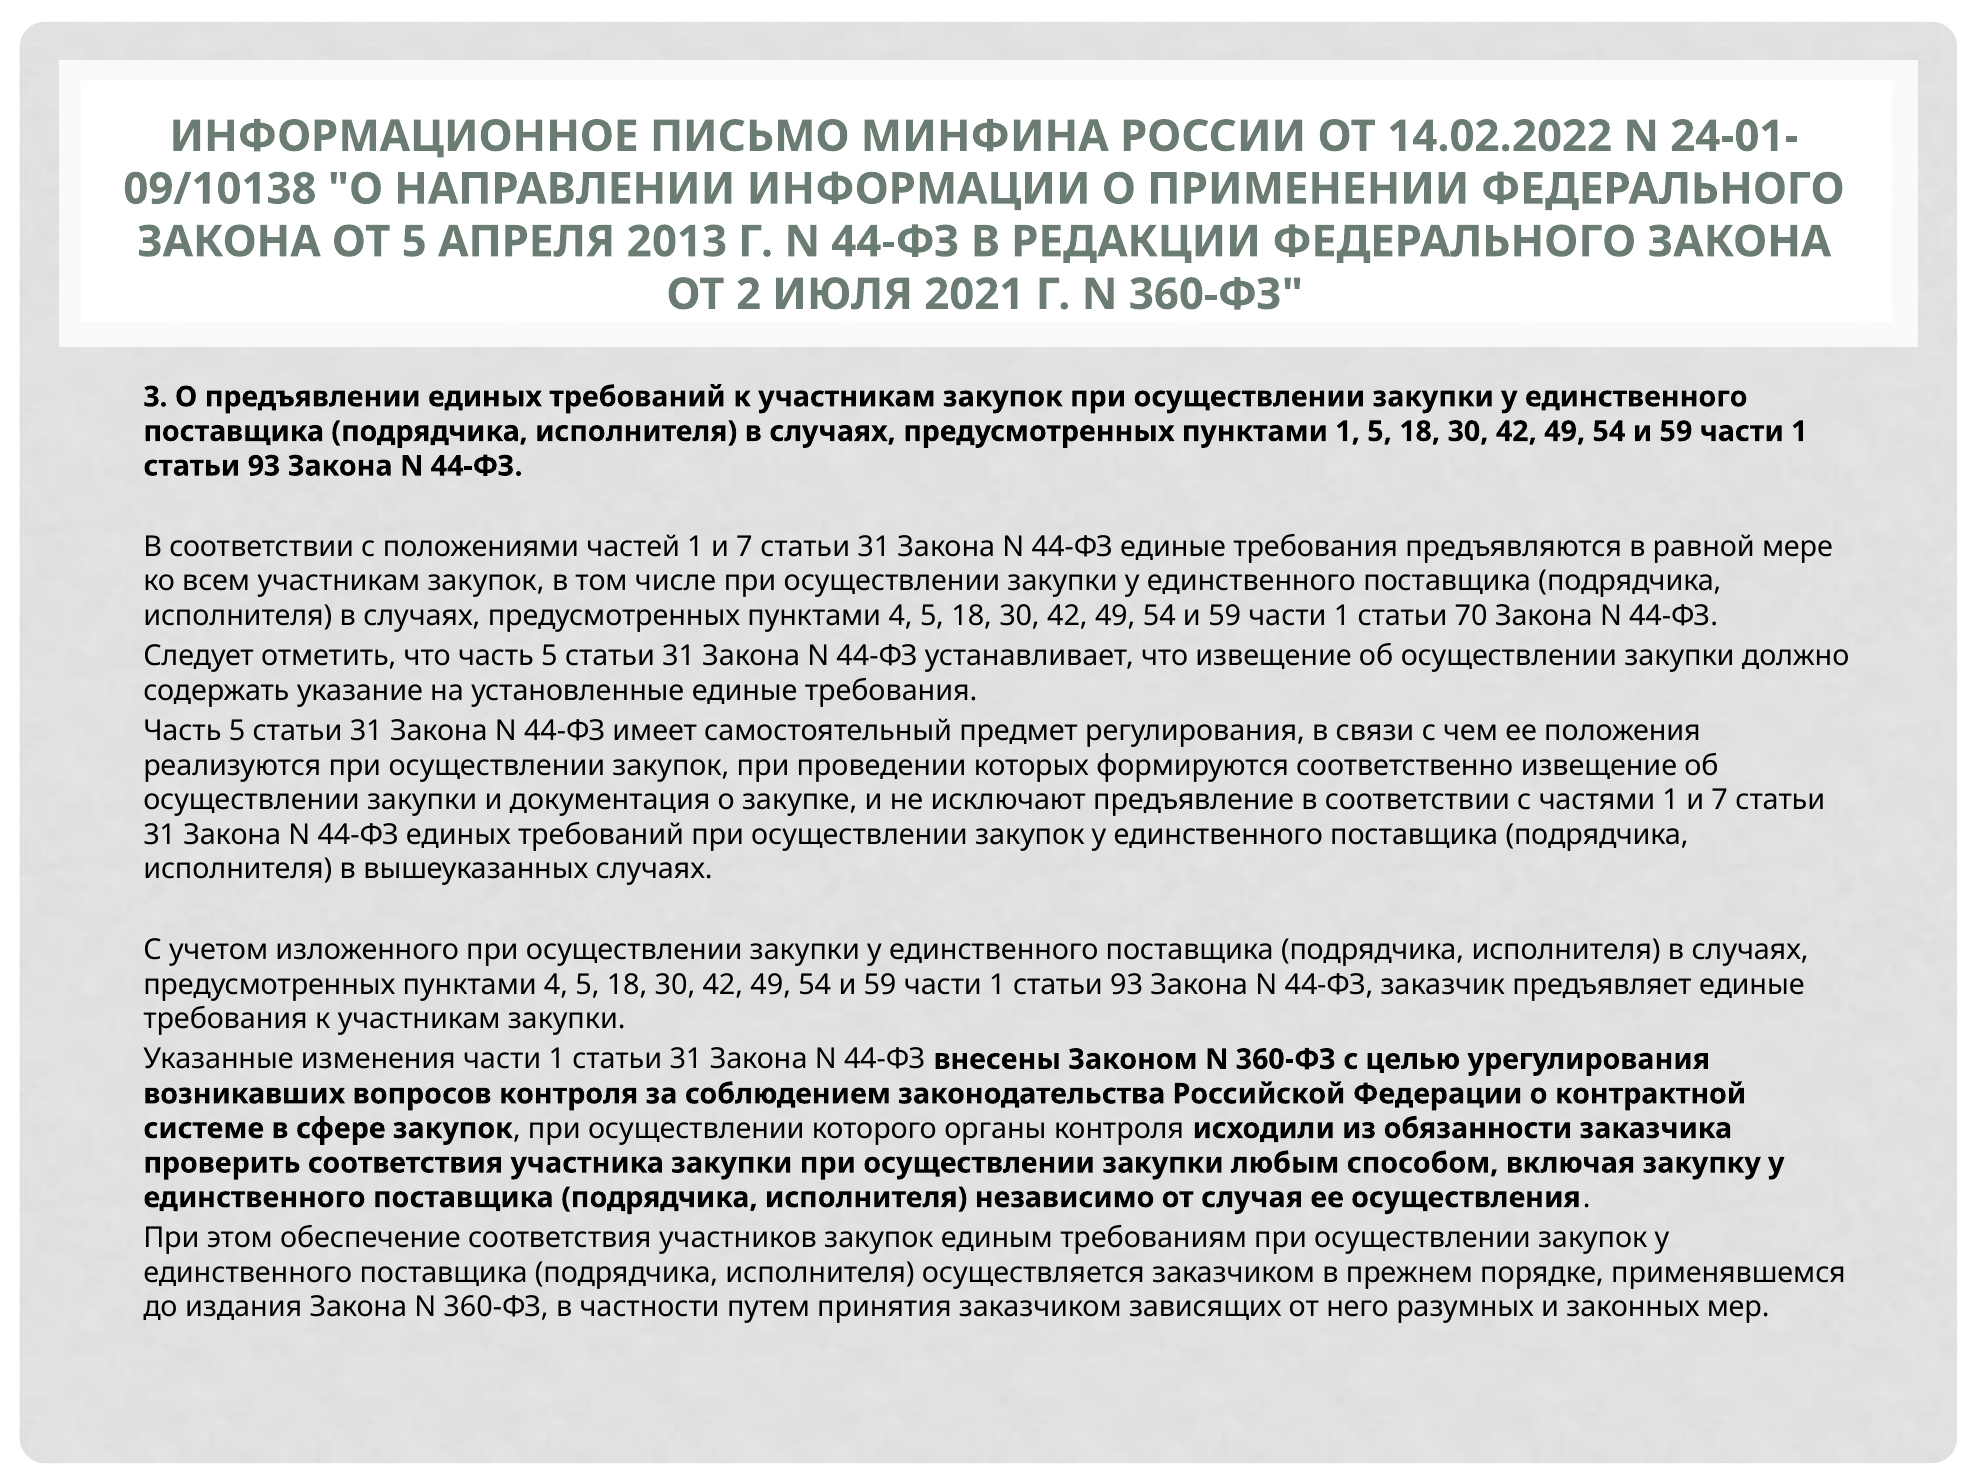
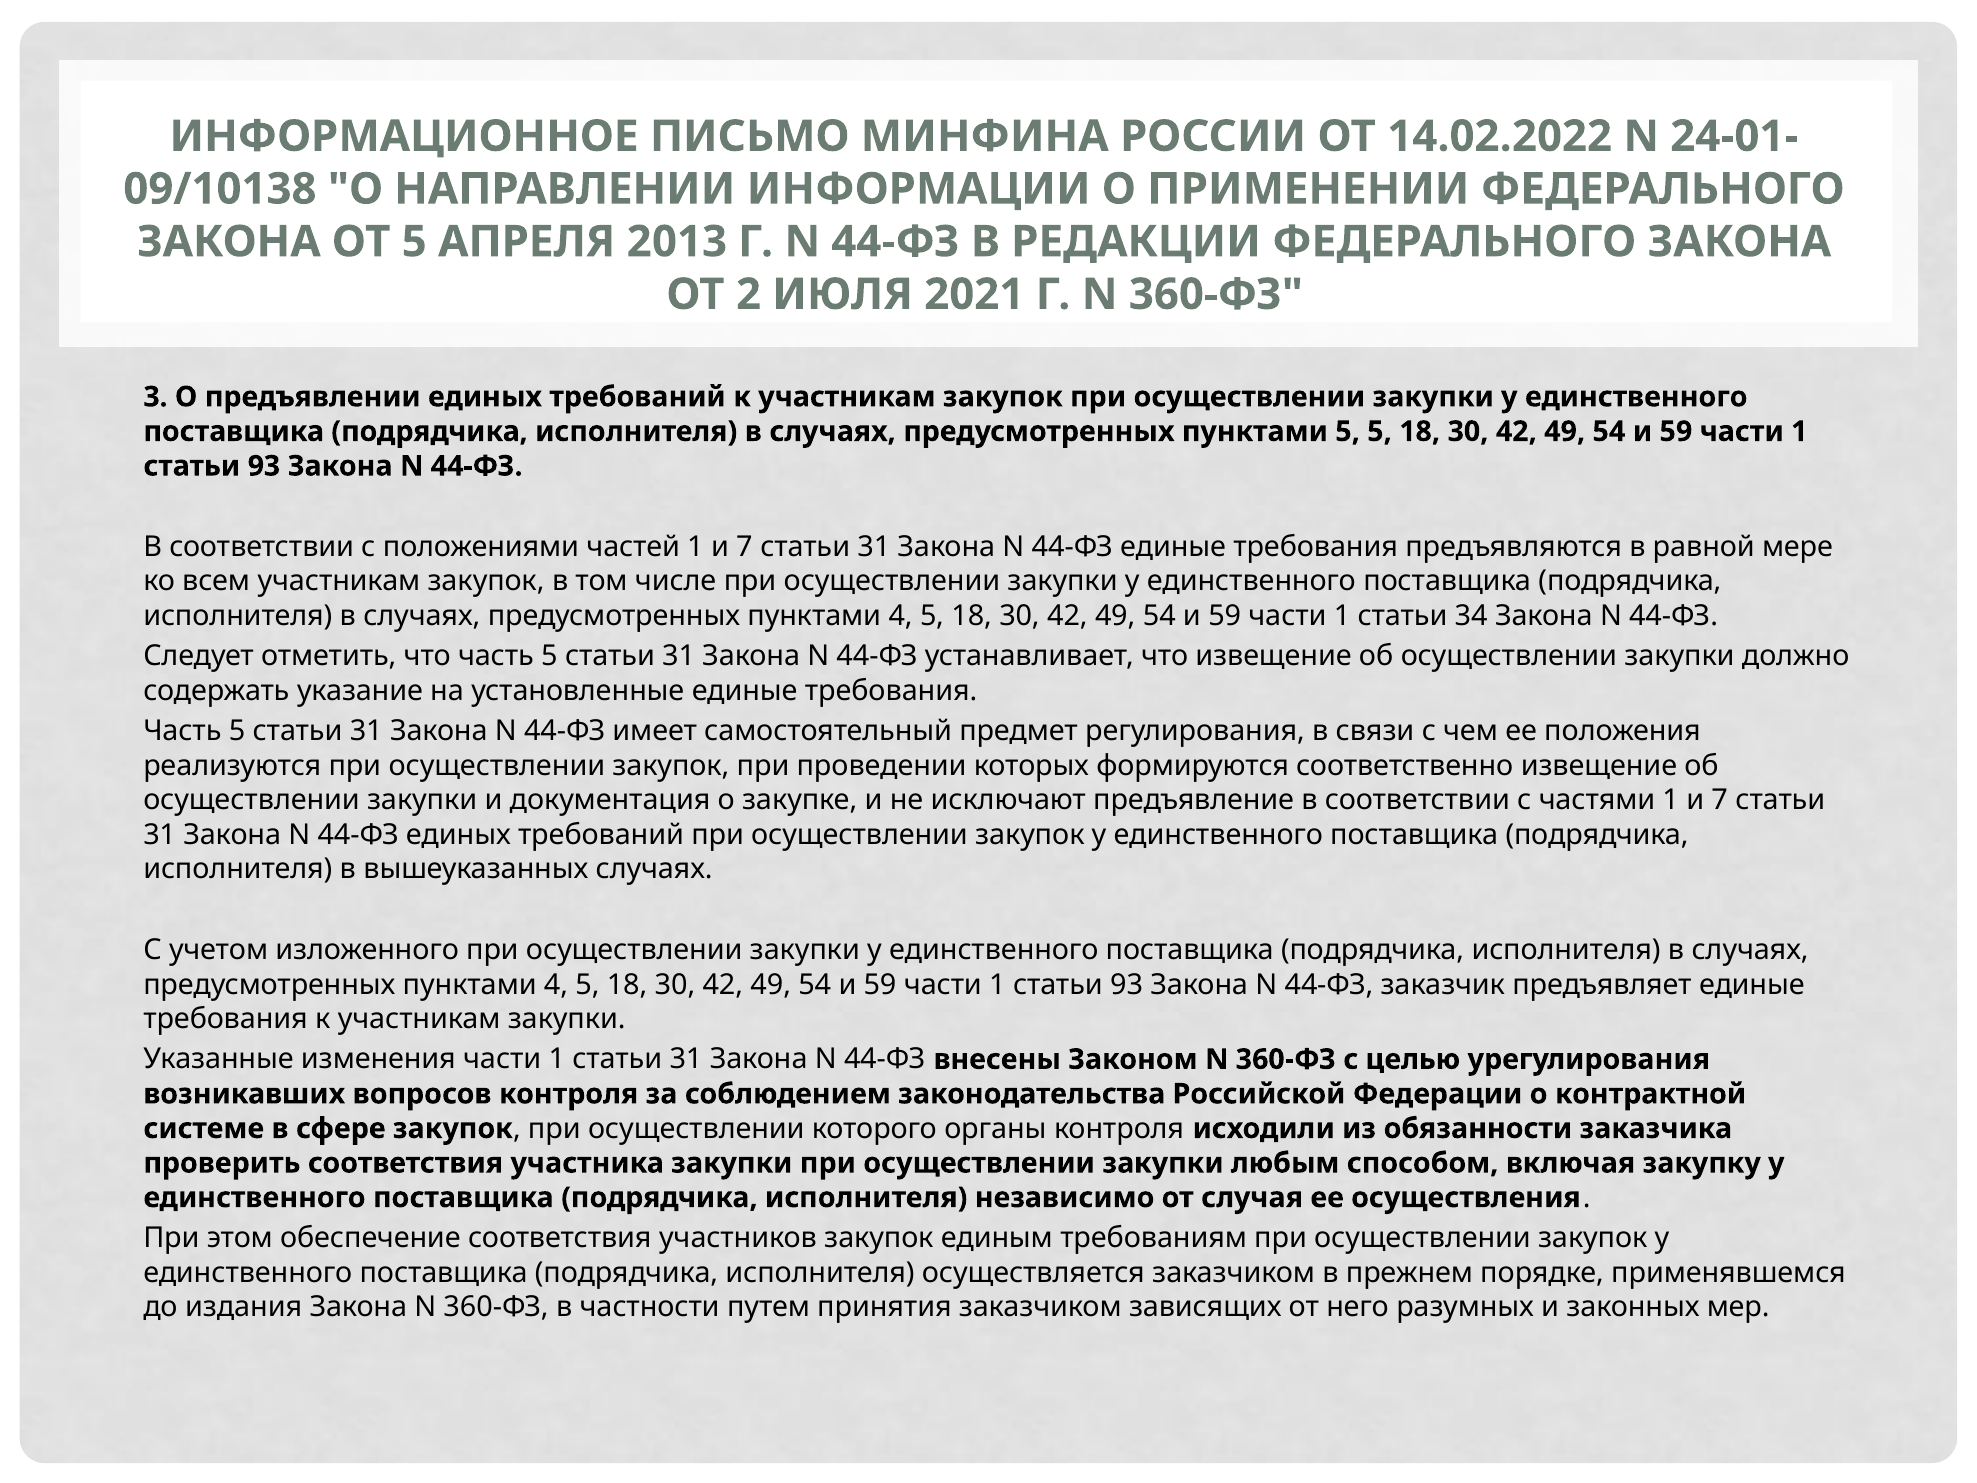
пунктами 1: 1 -> 5
70: 70 -> 34
